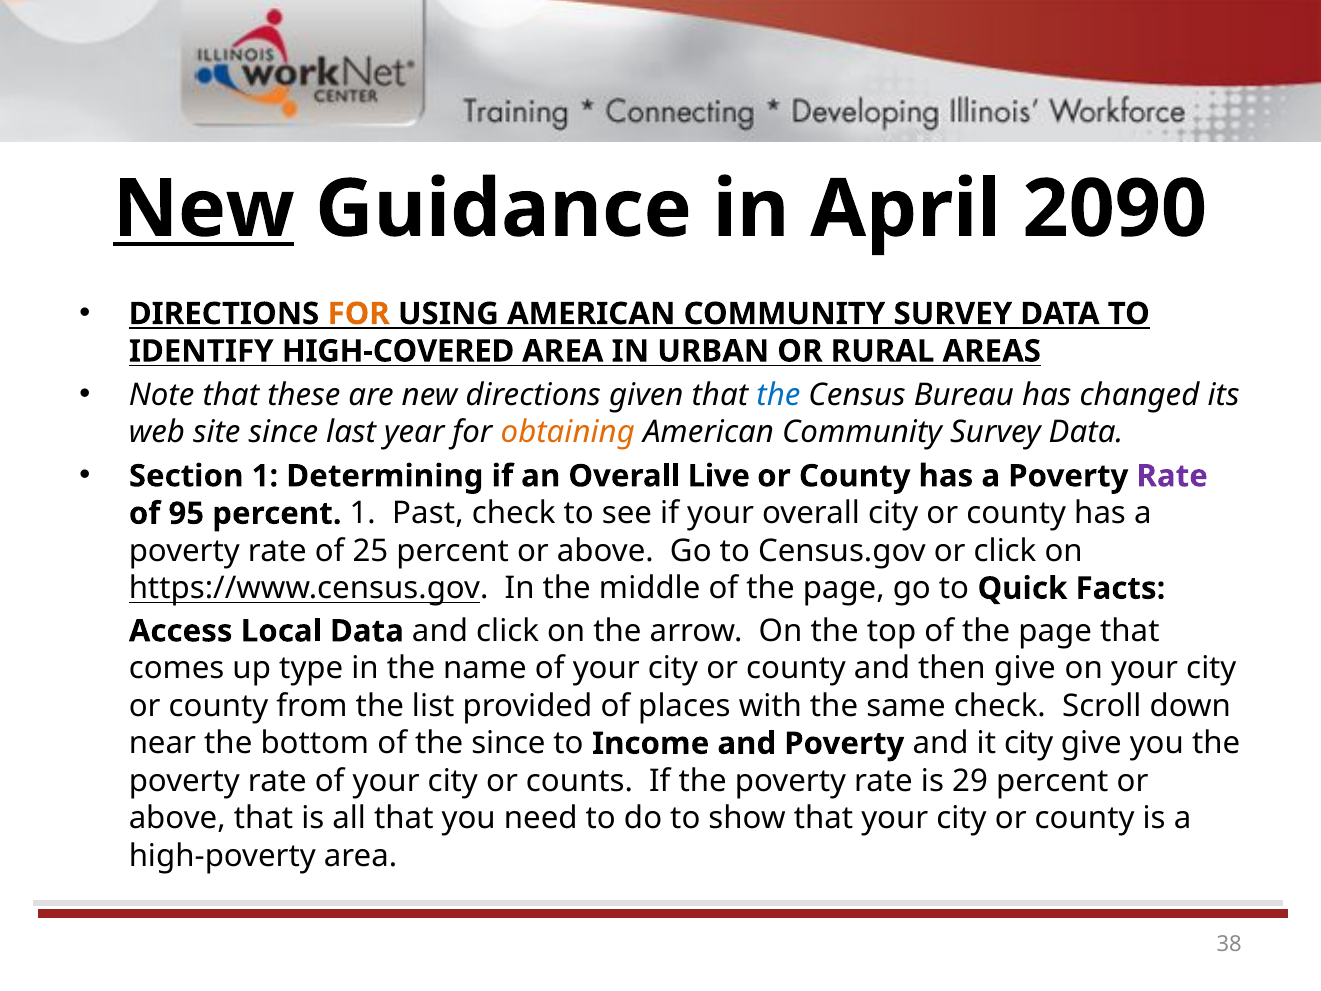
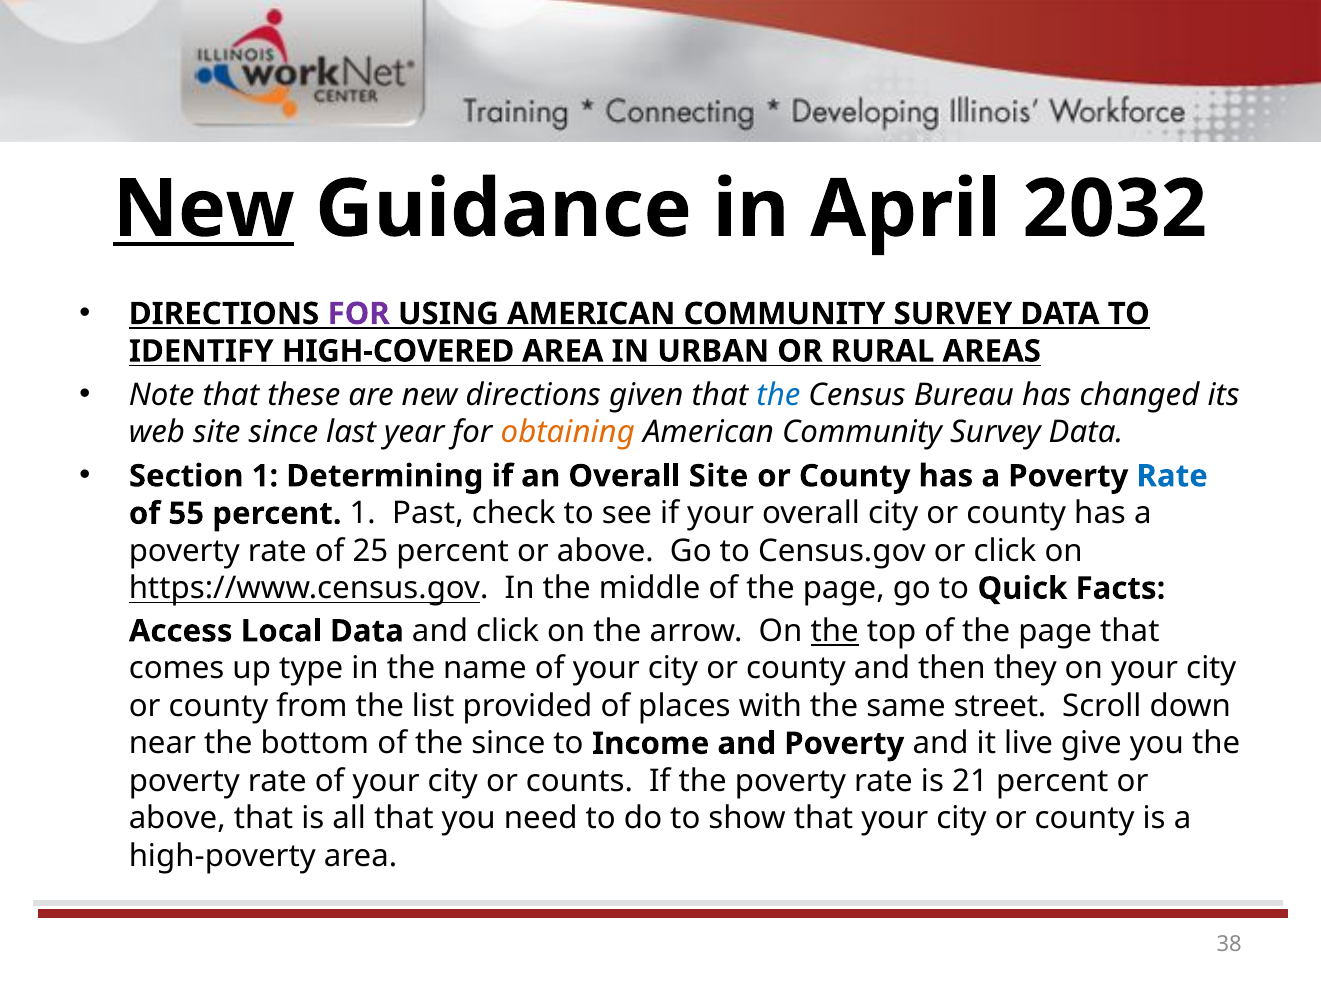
2090: 2090 -> 2032
FOR at (359, 314) colour: orange -> purple
Overall Live: Live -> Site
Rate at (1172, 476) colour: purple -> blue
95: 95 -> 55
the at (835, 631) underline: none -> present
then give: give -> they
same check: check -> street
it city: city -> live
29: 29 -> 21
